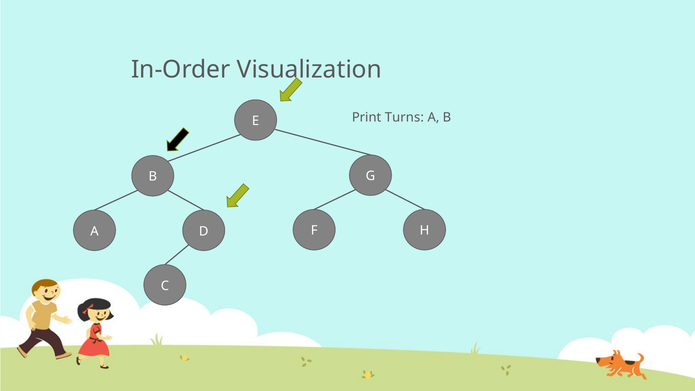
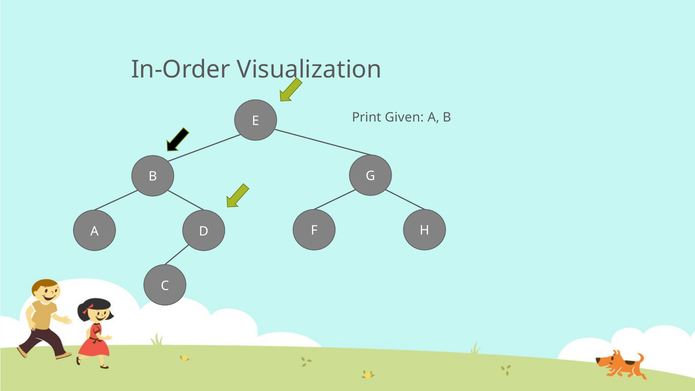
Turns: Turns -> Given
